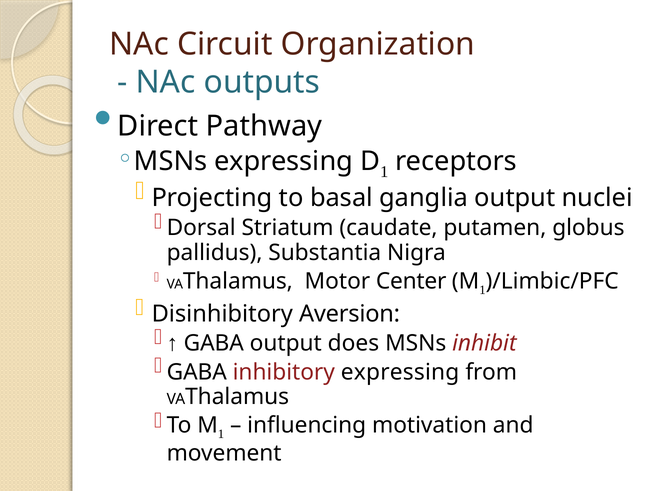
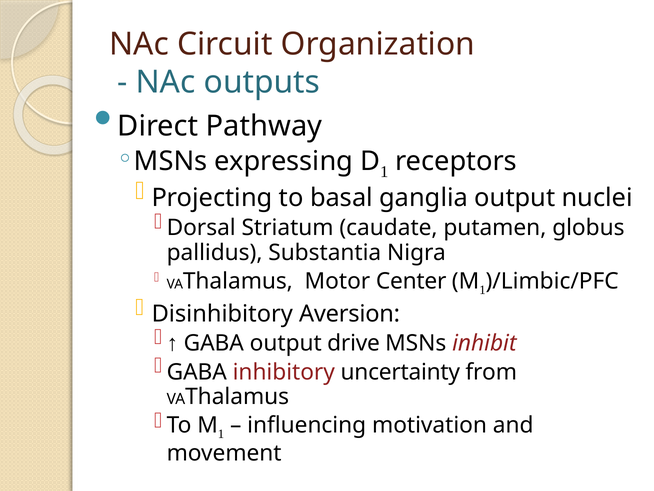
does: does -> drive
inhibitory expressing: expressing -> uncertainty
